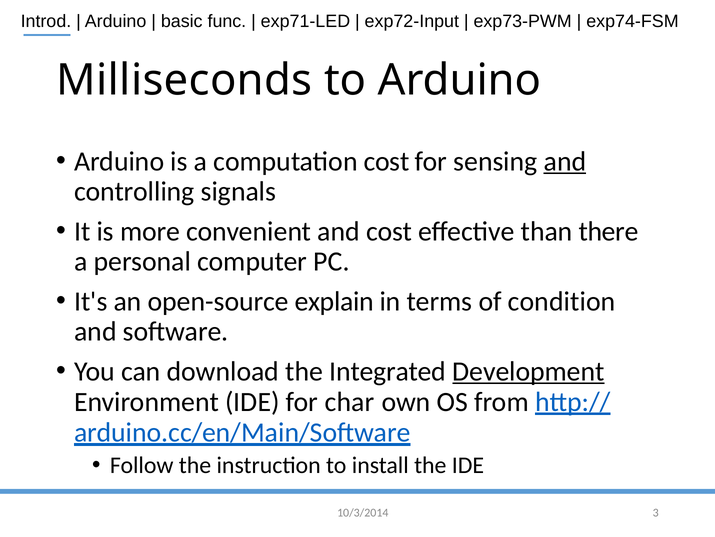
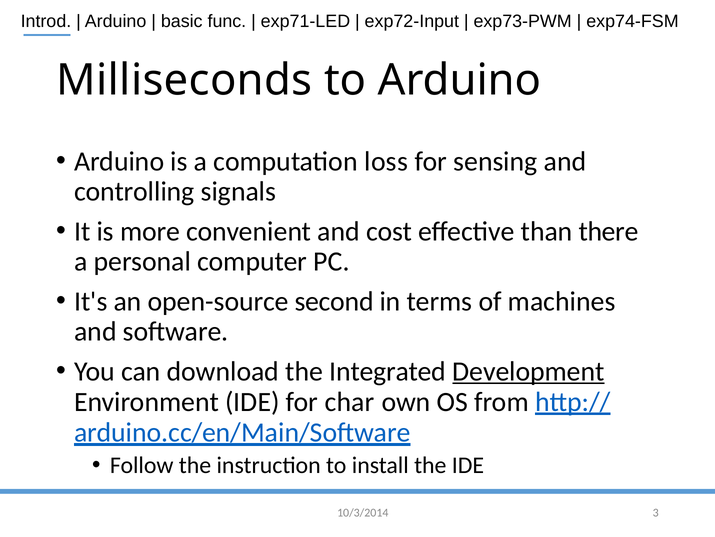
computation cost: cost -> loss
and at (565, 161) underline: present -> none
explain: explain -> second
condition: condition -> machines
